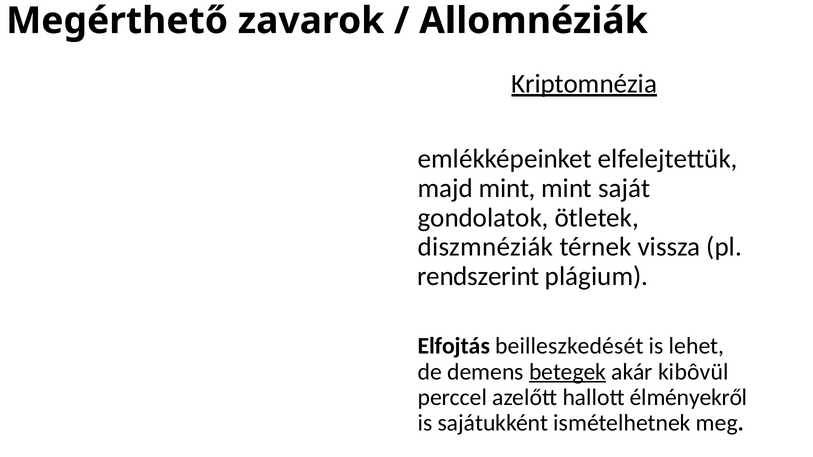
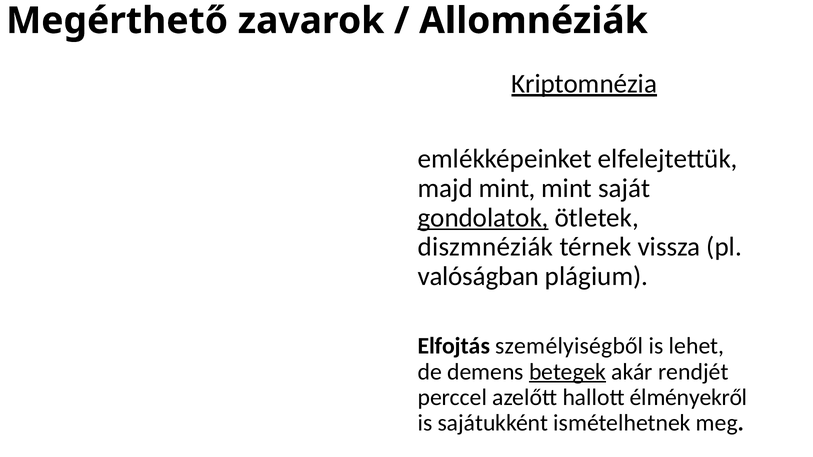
gondolatok underline: none -> present
rendszerint: rendszerint -> valóságban
beilleszkedését: beilleszkedését -> személyiségből
kibôvül: kibôvül -> rendjét
